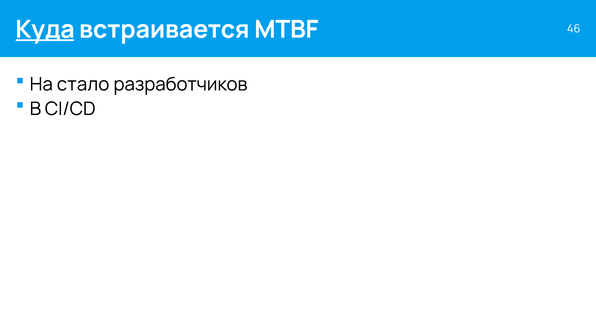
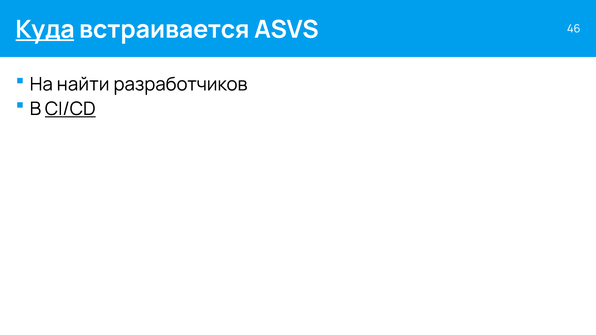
MTBF: MTBF -> ASVS
стало: стало -> найти
CI/CD underline: none -> present
